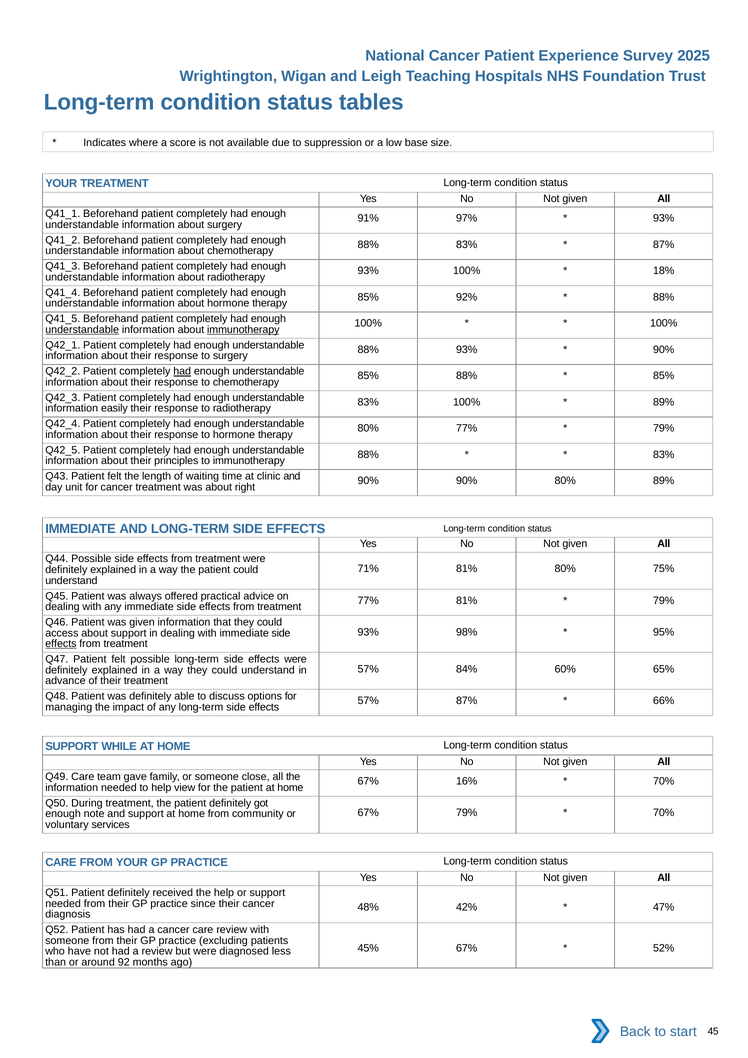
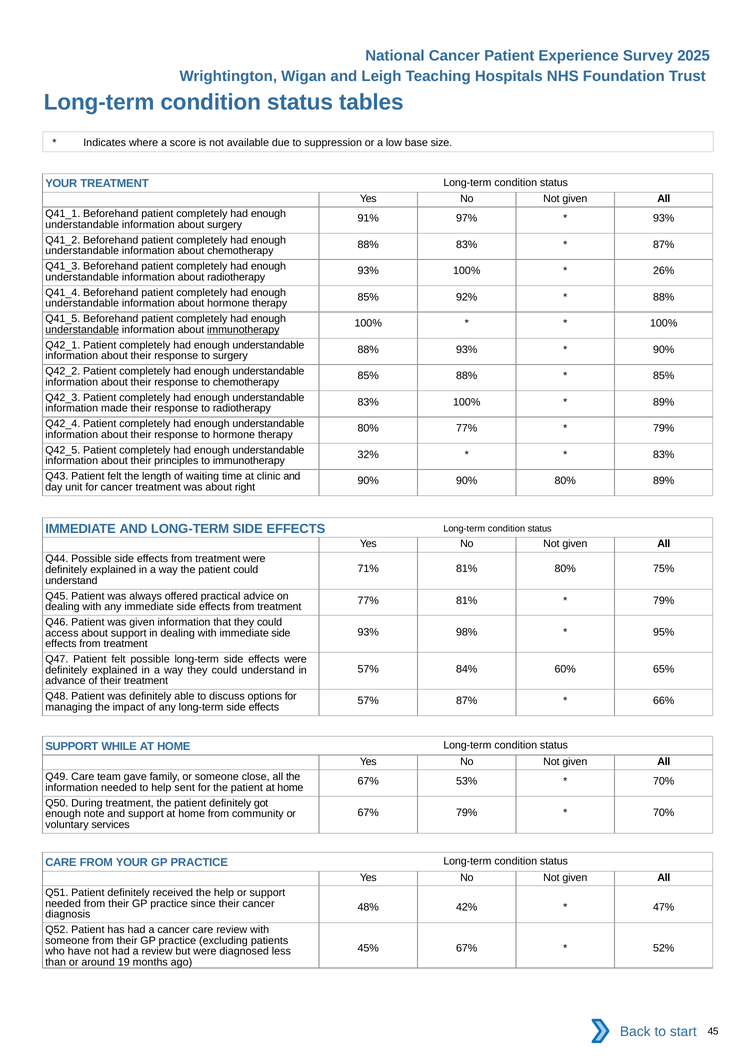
18%: 18% -> 26%
had at (182, 372) underline: present -> none
easily: easily -> made
88% at (368, 455): 88% -> 32%
effects at (61, 644) underline: present -> none
16%: 16% -> 53%
view: view -> sent
92: 92 -> 19
